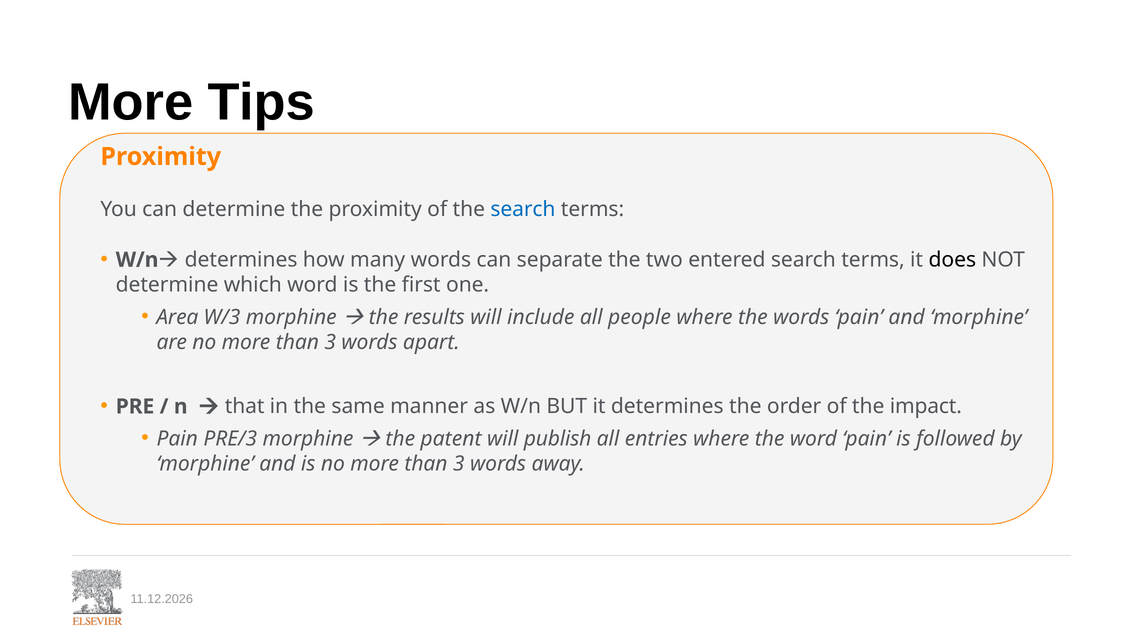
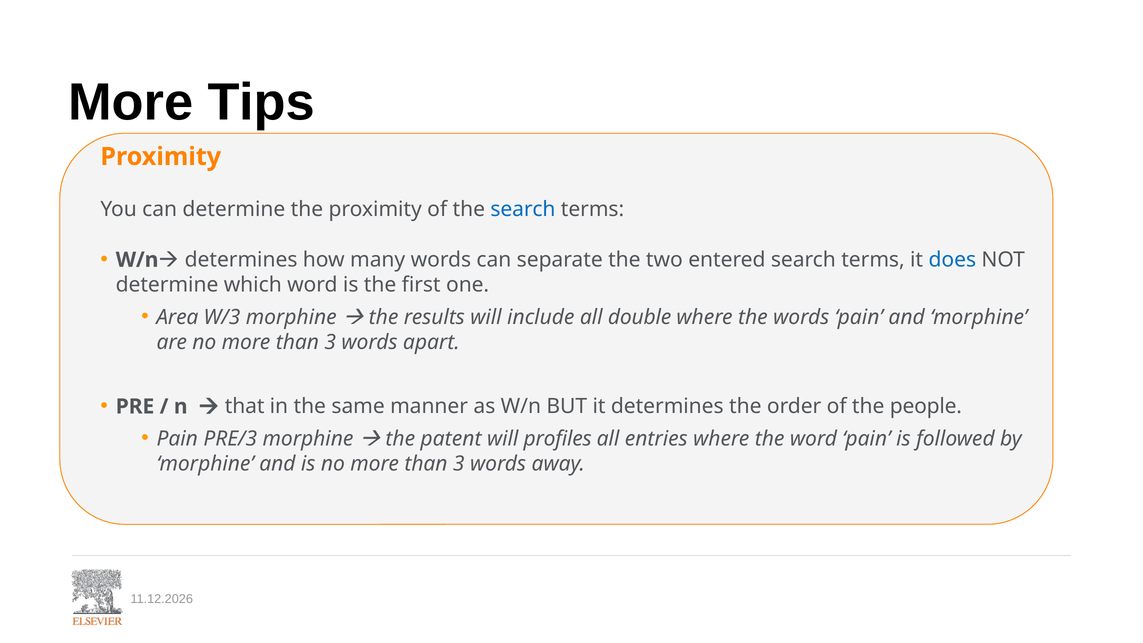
does colour: black -> blue
people: people -> double
impact: impact -> people
publish: publish -> profiles
